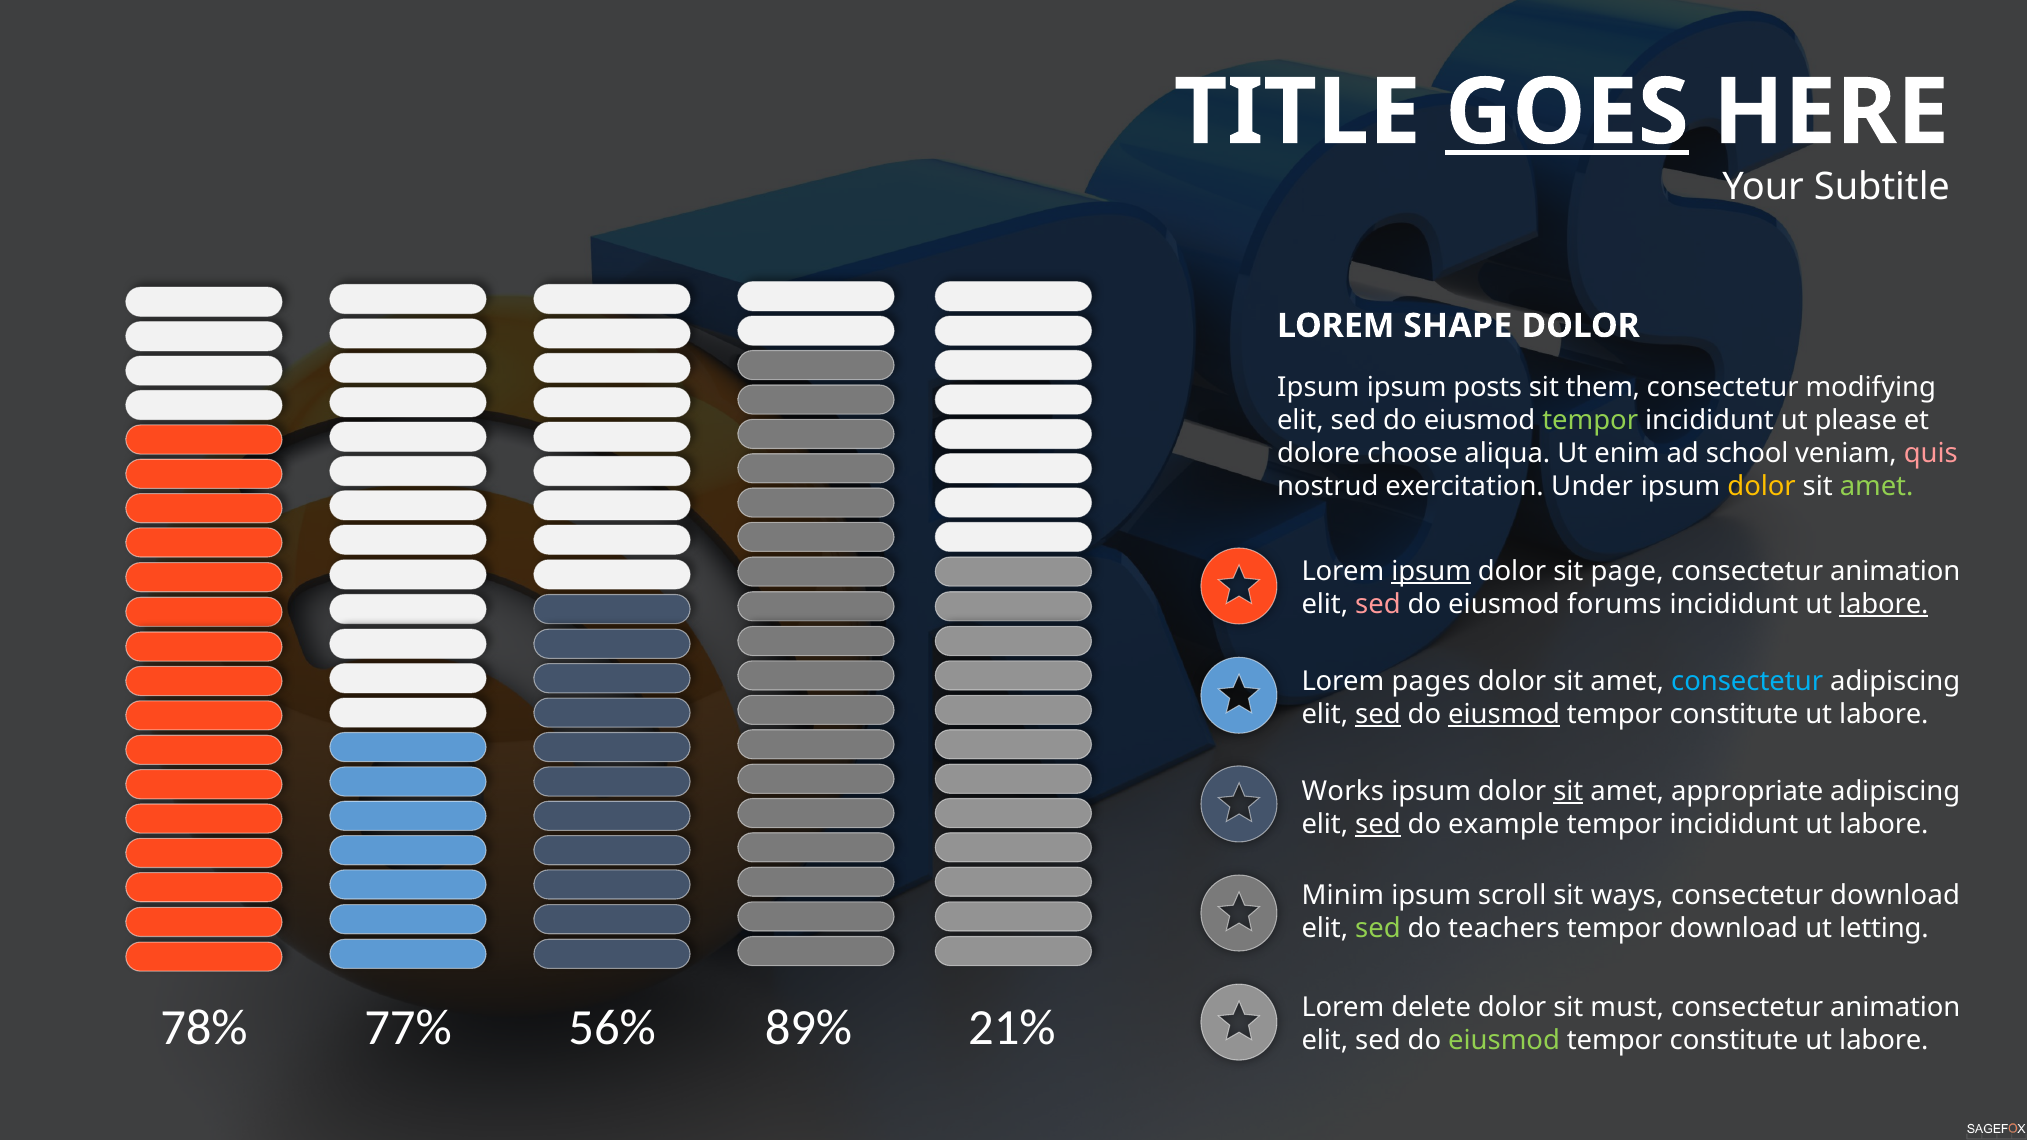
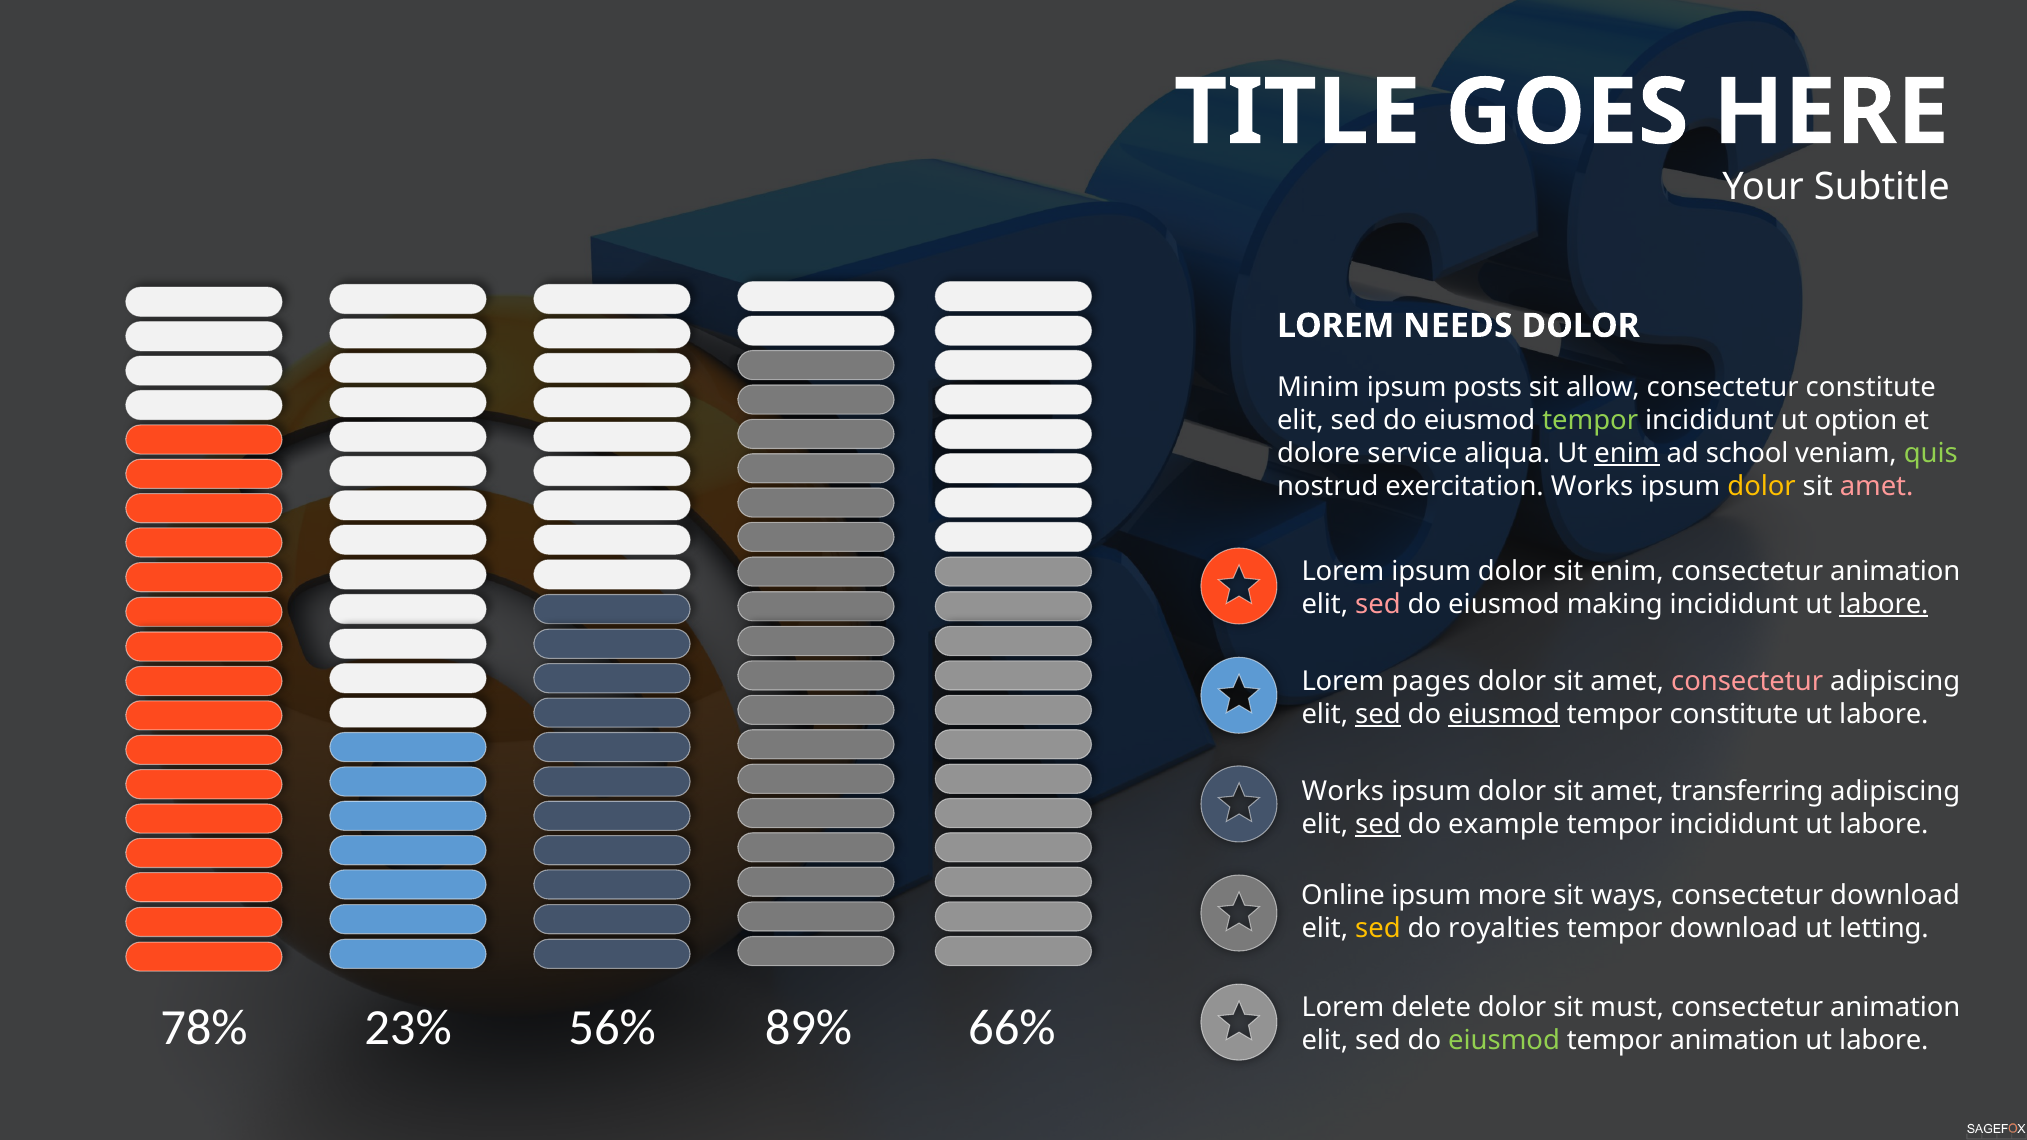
GOES underline: present -> none
SHAPE: SHAPE -> NEEDS
Ipsum at (1318, 388): Ipsum -> Minim
them: them -> allow
consectetur modifying: modifying -> constitute
please: please -> option
choose: choose -> service
enim at (1627, 453) underline: none -> present
quis colour: pink -> light green
exercitation Under: Under -> Works
amet at (1877, 486) colour: light green -> pink
ipsum at (1431, 571) underline: present -> none
sit page: page -> enim
forums: forums -> making
consectetur at (1747, 681) colour: light blue -> pink
sit at (1568, 791) underline: present -> none
appropriate: appropriate -> transferring
Minim: Minim -> Online
scroll: scroll -> more
sed at (1378, 928) colour: light green -> yellow
teachers: teachers -> royalties
77%: 77% -> 23%
21%: 21% -> 66%
constitute at (1734, 1040): constitute -> animation
